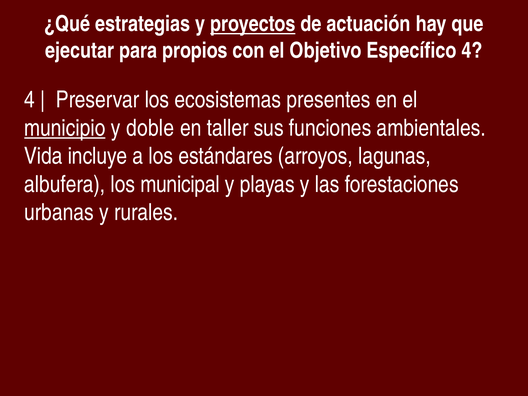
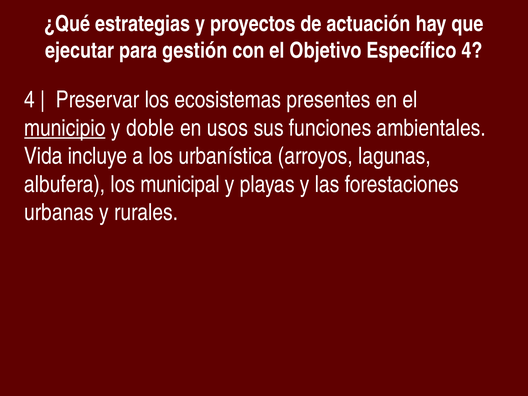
proyectos underline: present -> none
propios: propios -> gestión
taller: taller -> usos
estándares: estándares -> urbanística
